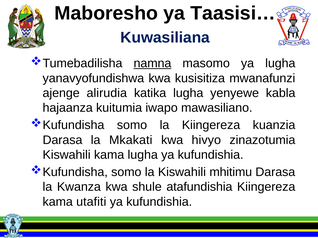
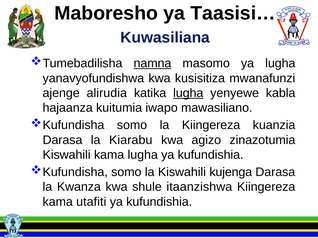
lugha at (188, 93) underline: none -> present
Mkakati: Mkakati -> Kiarabu
hivyo: hivyo -> agizo
mhitimu: mhitimu -> kujenga
atafundishia: atafundishia -> itaanzishwa
